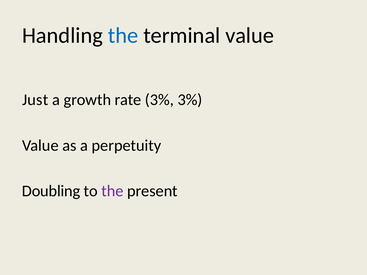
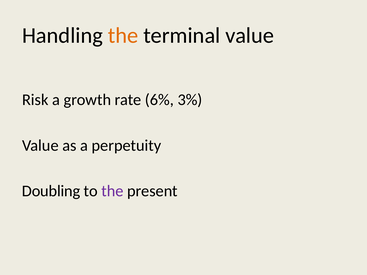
the at (123, 36) colour: blue -> orange
Just: Just -> Risk
rate 3%: 3% -> 6%
